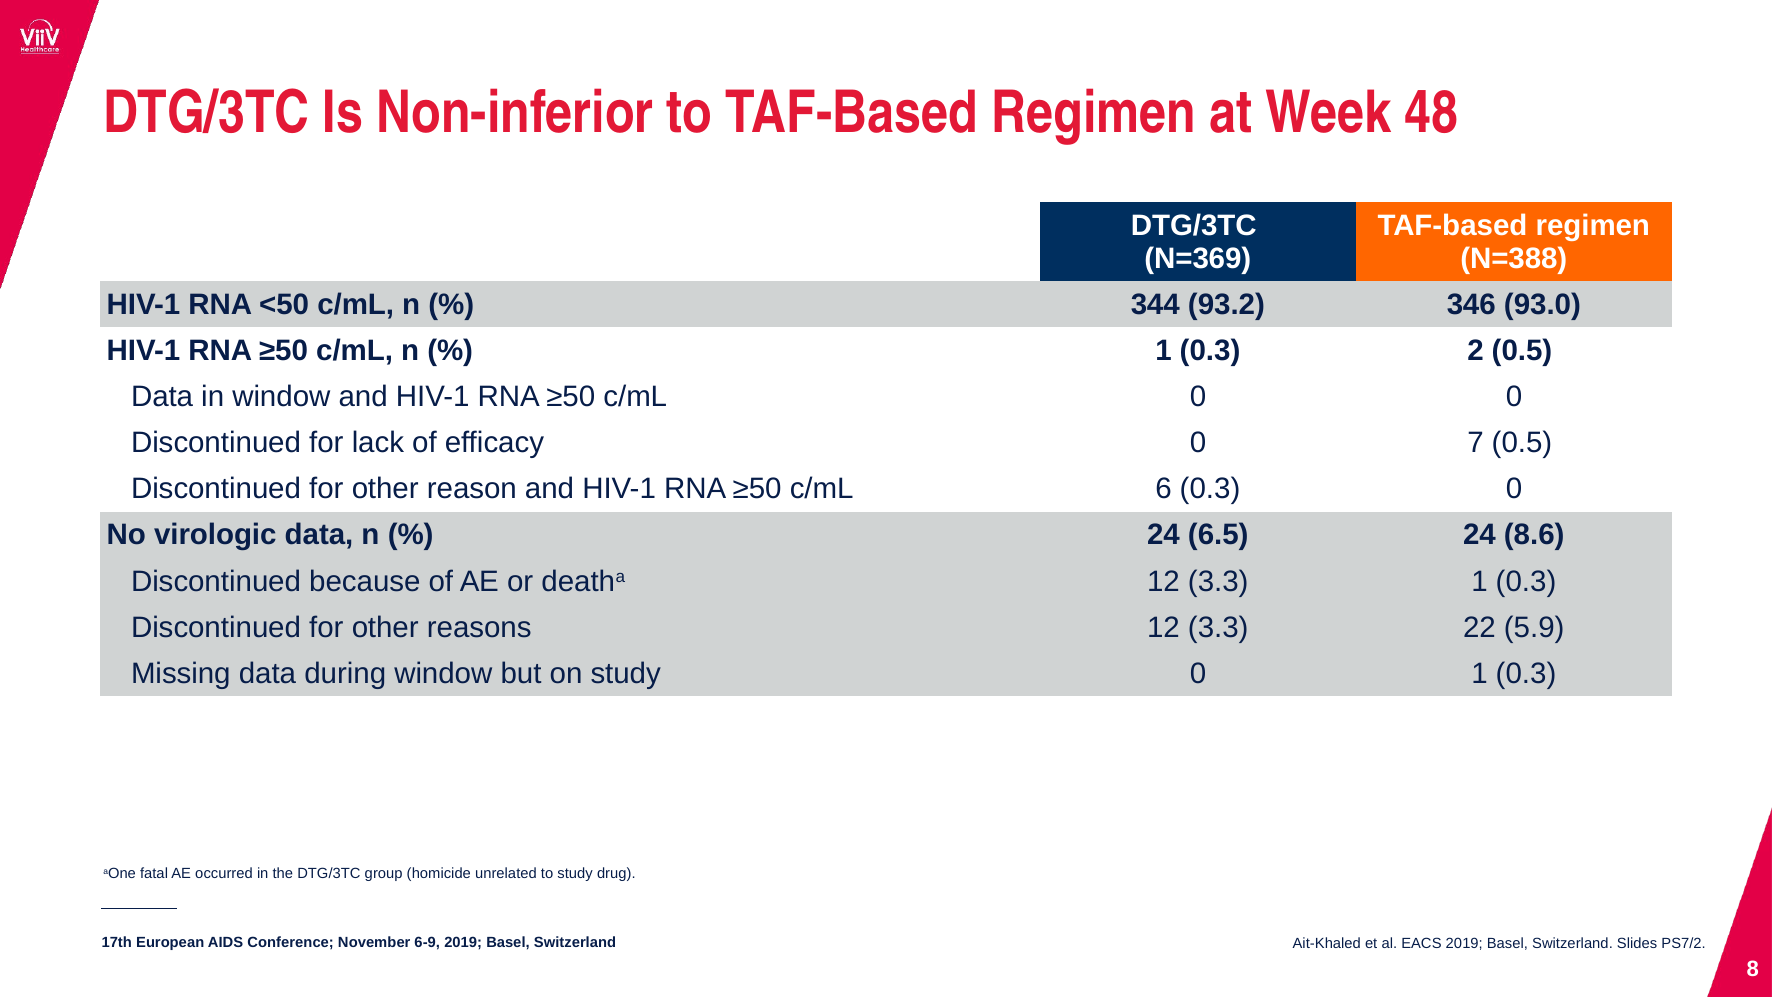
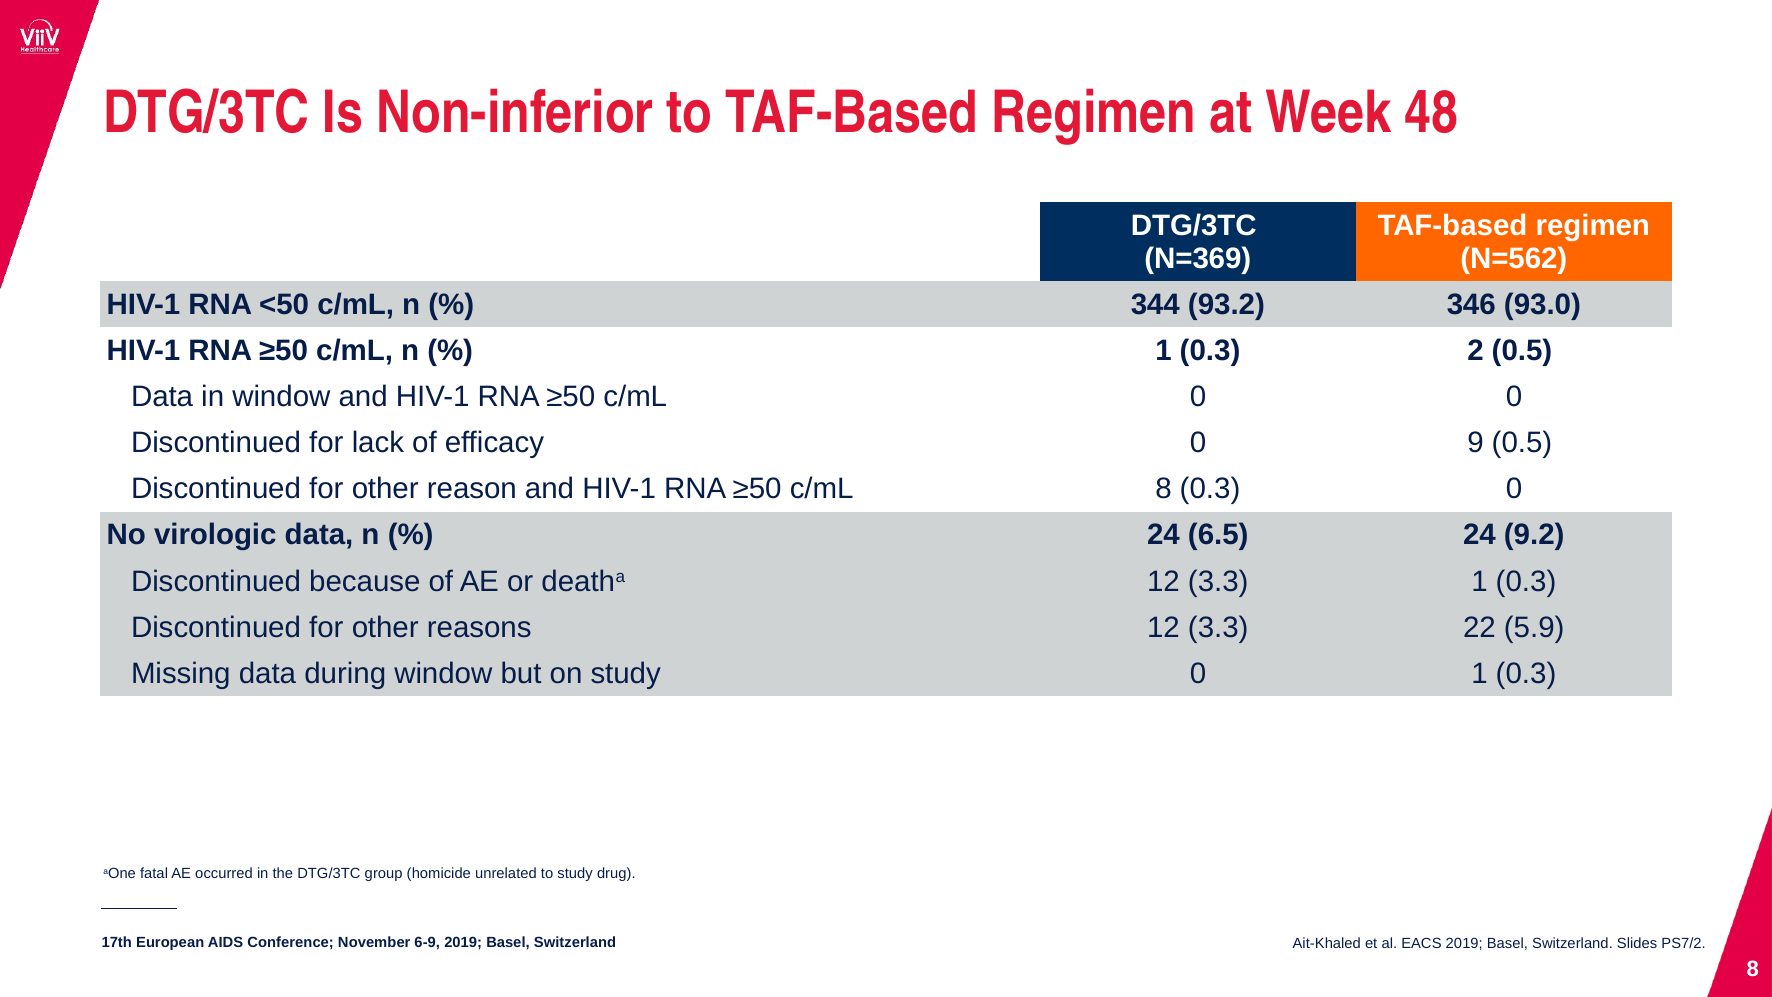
N=388: N=388 -> N=562
7: 7 -> 9
c/mL 6: 6 -> 8
8.6: 8.6 -> 9.2
